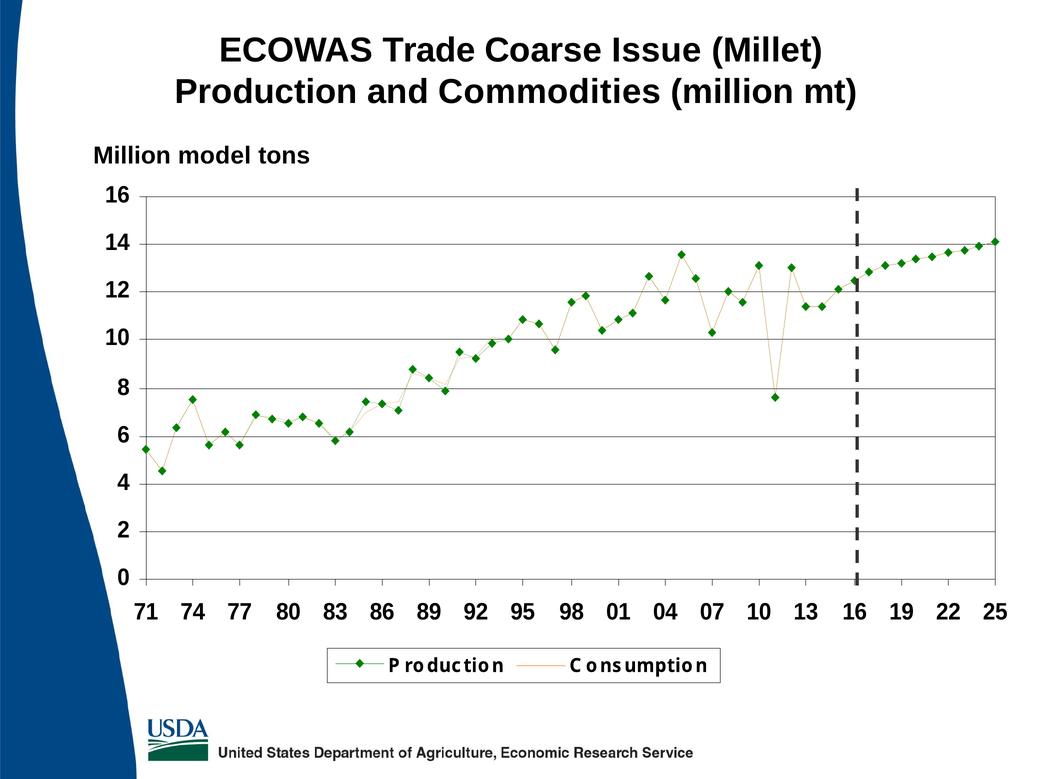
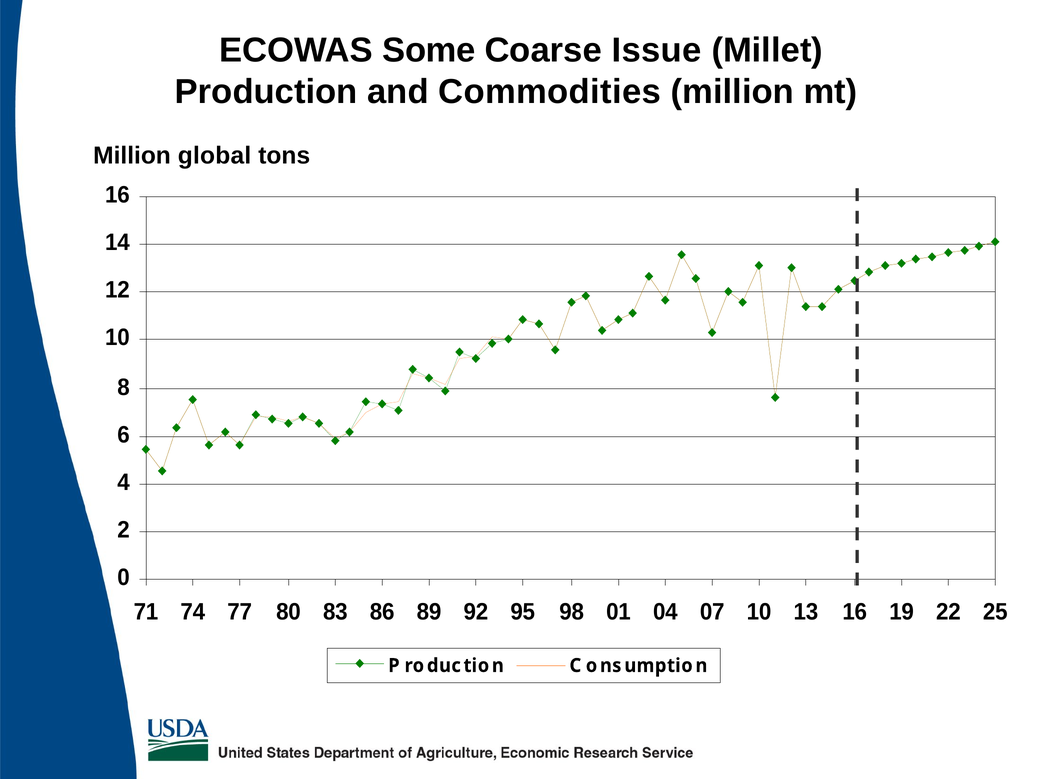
Trade: Trade -> Some
model: model -> global
